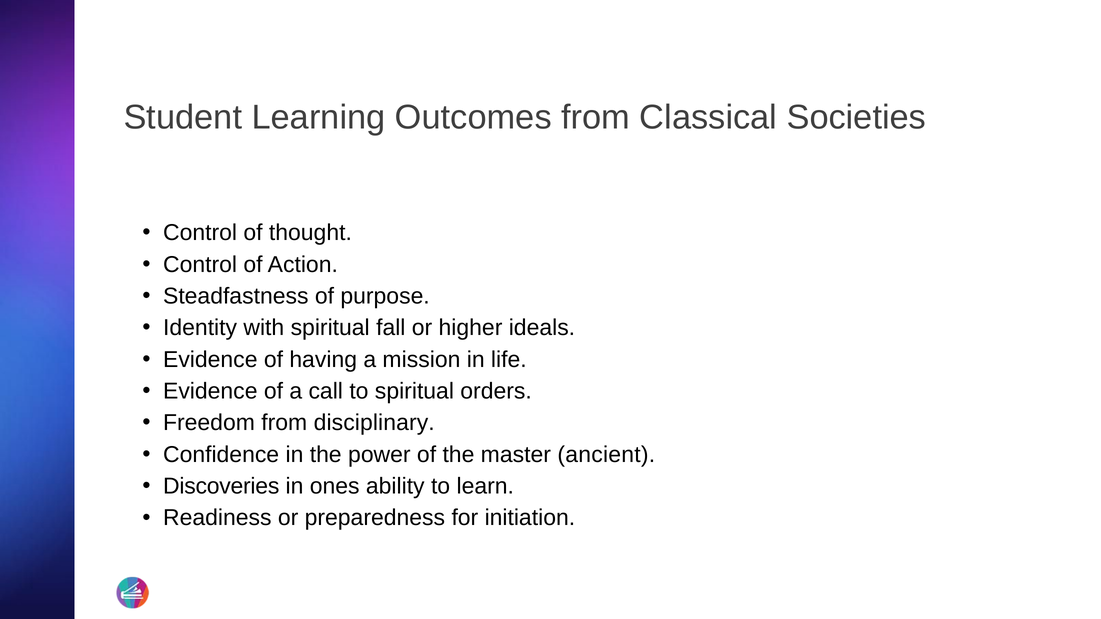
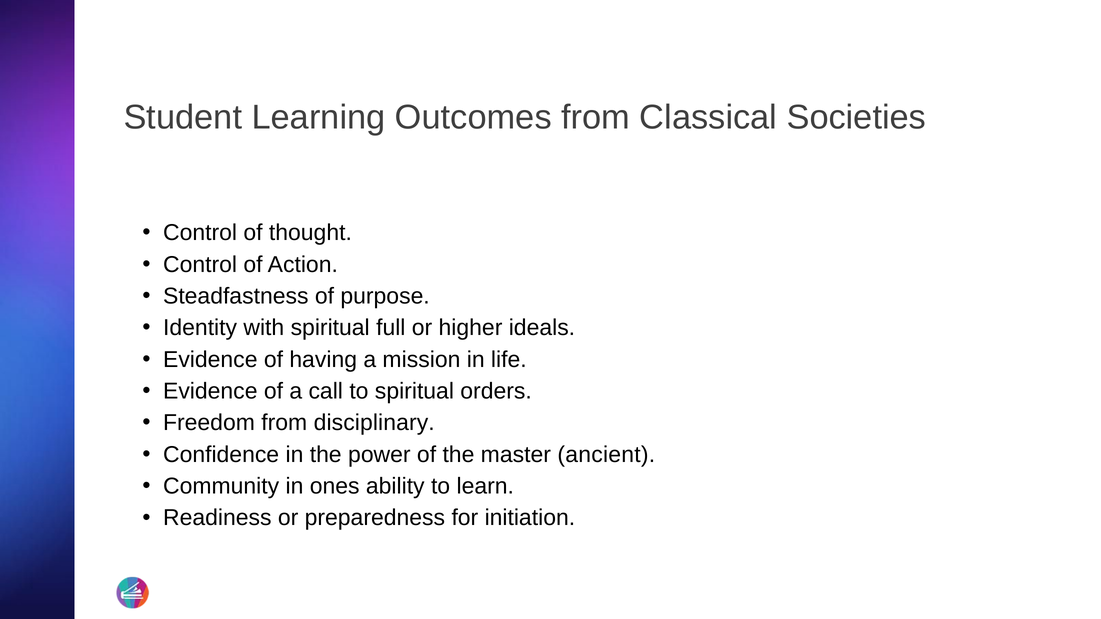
fall: fall -> full
Discoveries: Discoveries -> Community
